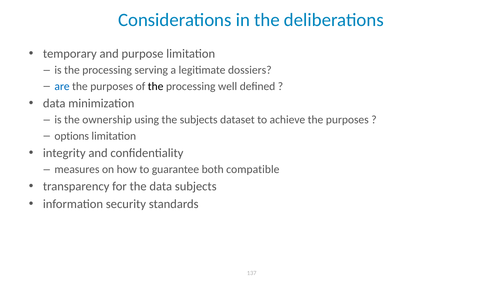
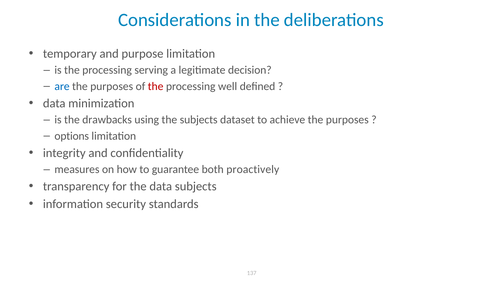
dossiers: dossiers -> decision
the at (156, 86) colour: black -> red
ownership: ownership -> drawbacks
compatible: compatible -> proactively
